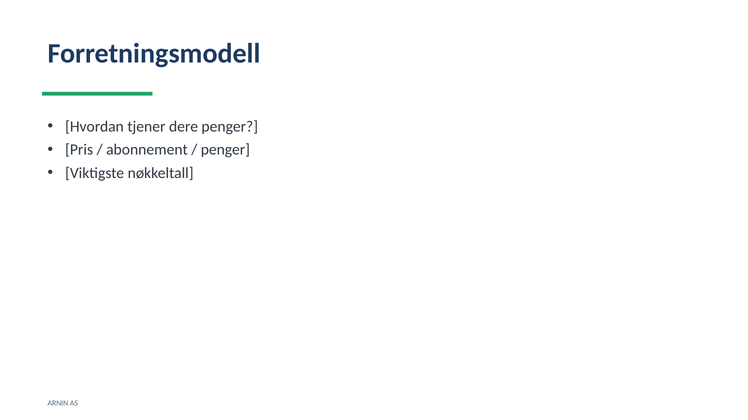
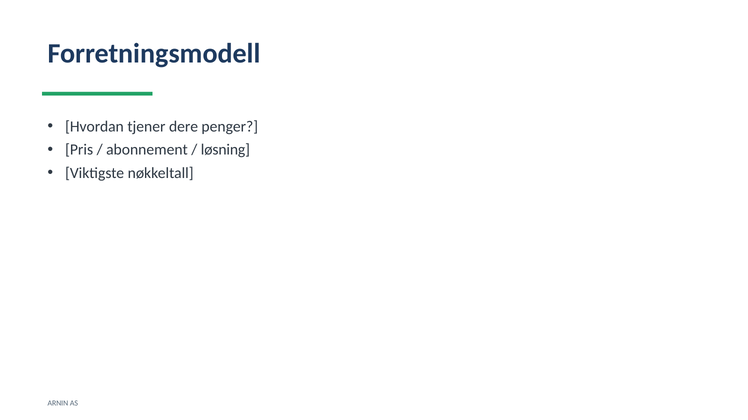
penger at (225, 150): penger -> løsning
